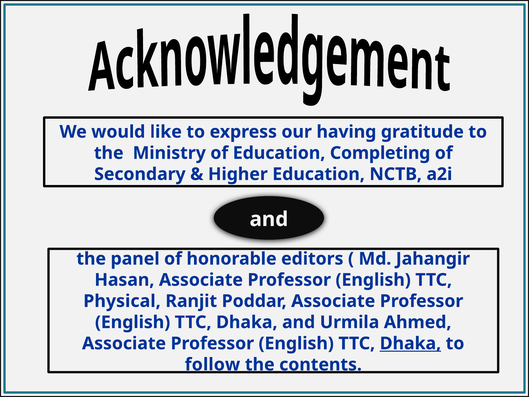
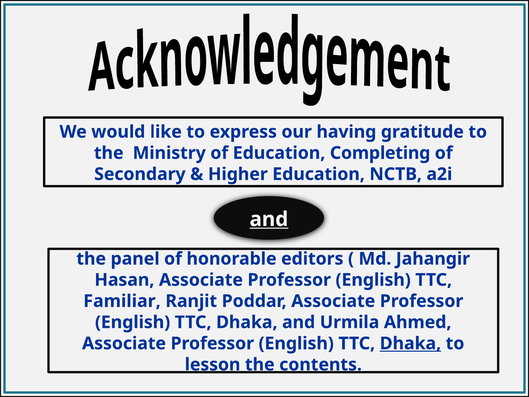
and at (269, 219) underline: none -> present
Physical: Physical -> Familiar
follow: follow -> lesson
